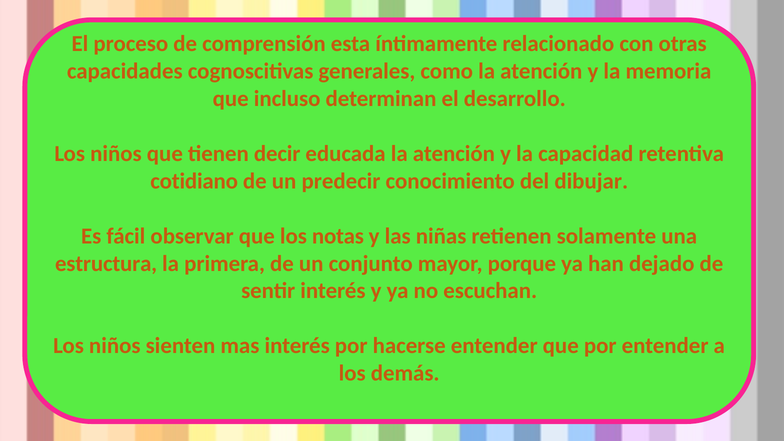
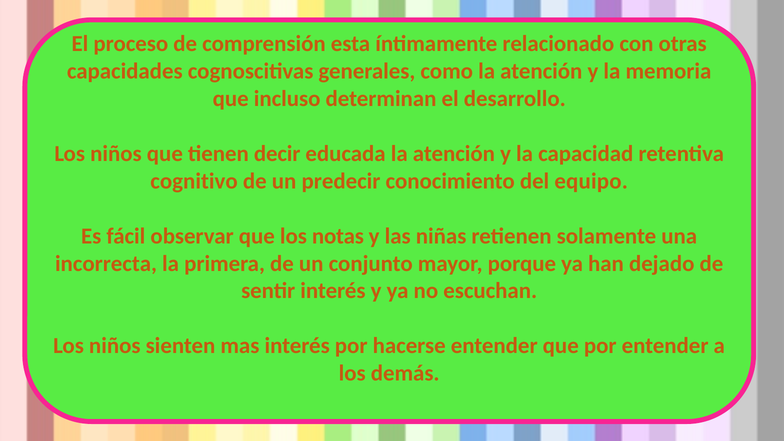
cotidiano: cotidiano -> cognitivo
dibujar: dibujar -> equipo
estructura: estructura -> incorrecta
